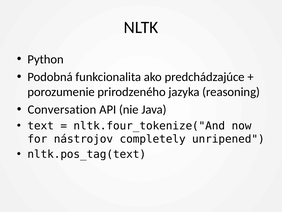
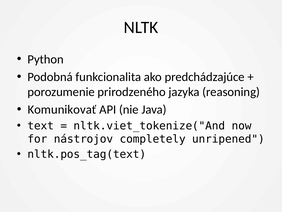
Conversation: Conversation -> Komunikovať
nltk.four_tokenize("And: nltk.four_tokenize("And -> nltk.viet_tokenize("And
